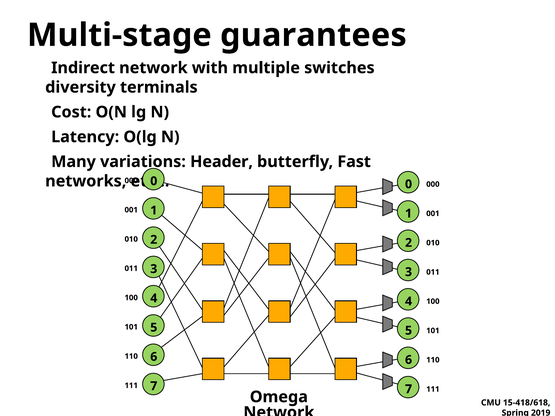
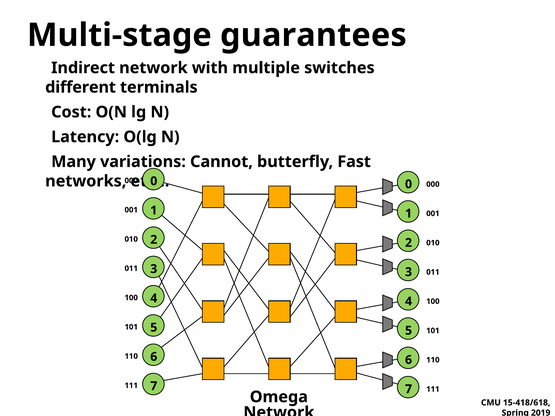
diversity: diversity -> different
Header: Header -> Cannot
